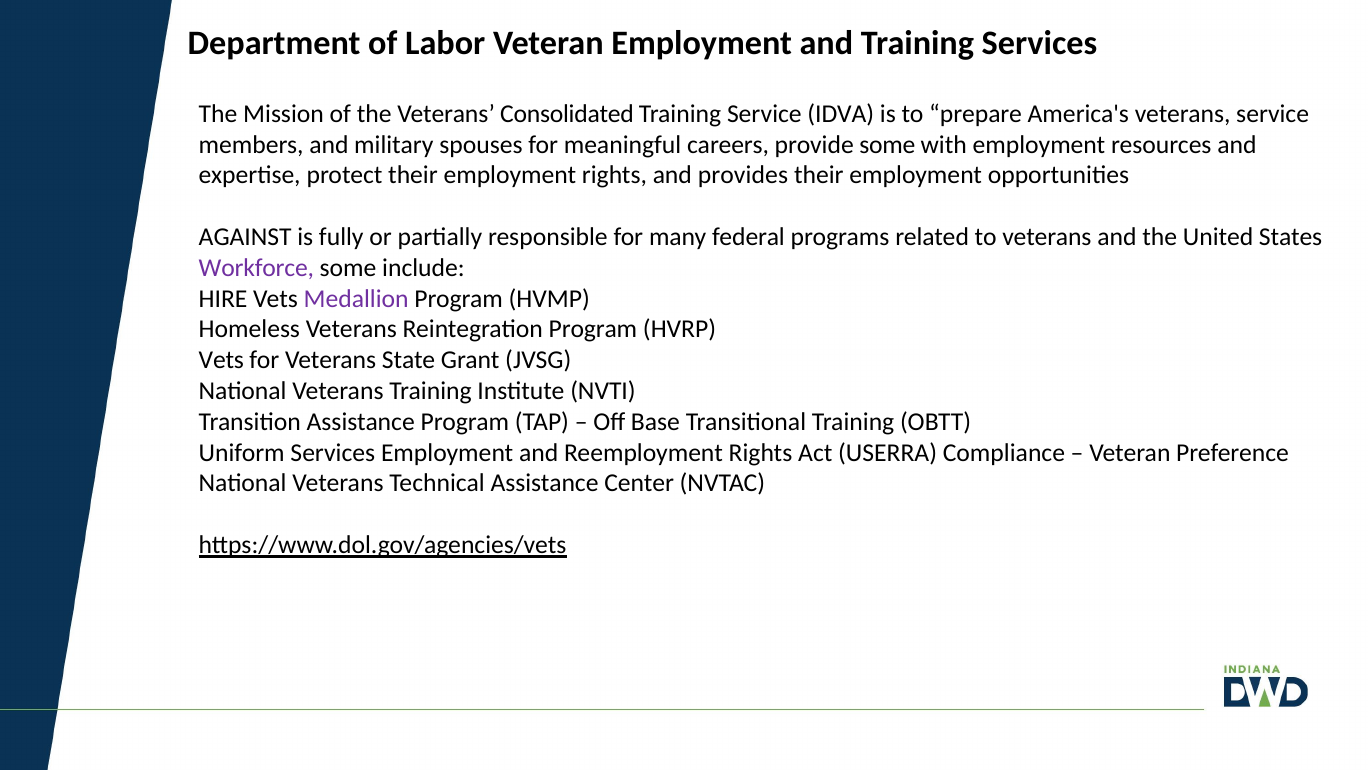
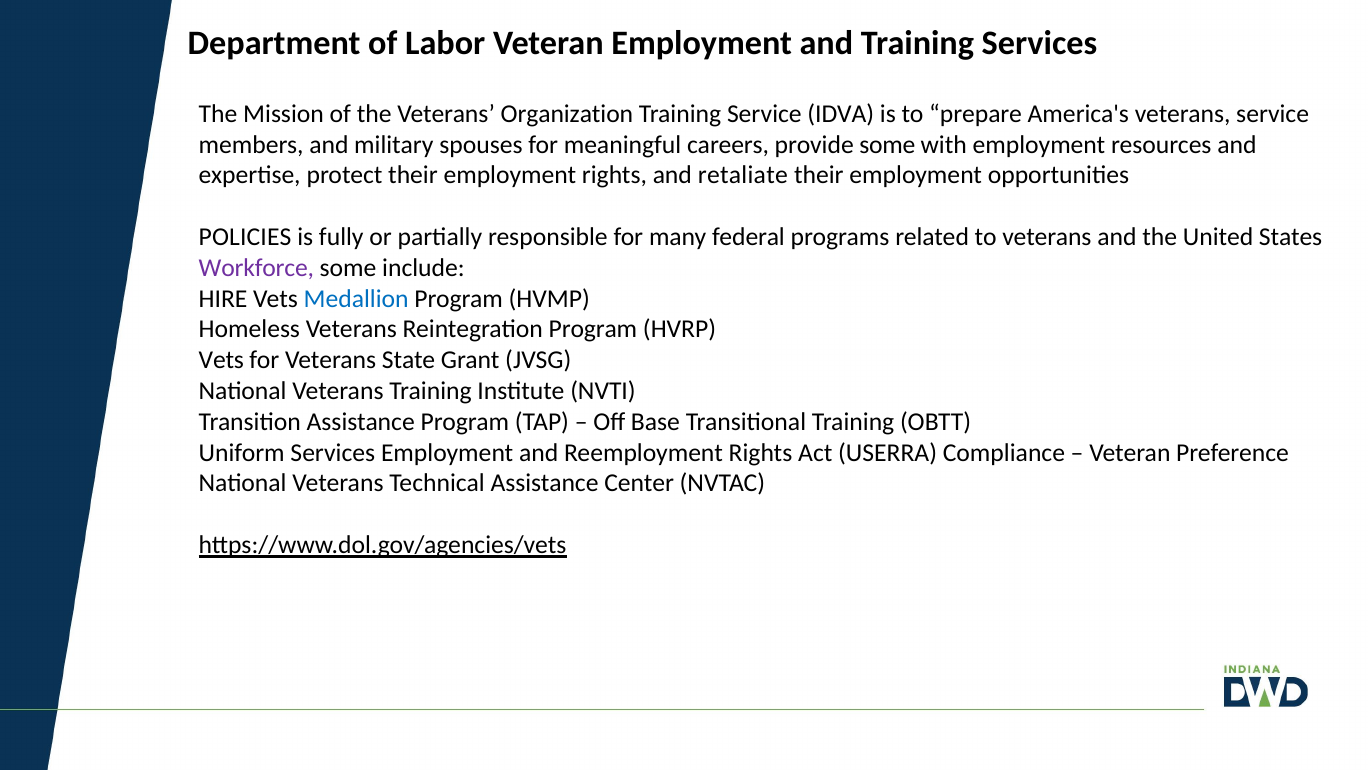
Consolidated: Consolidated -> Organization
provides: provides -> retaliate
AGAINST: AGAINST -> POLICIES
Medallion colour: purple -> blue
